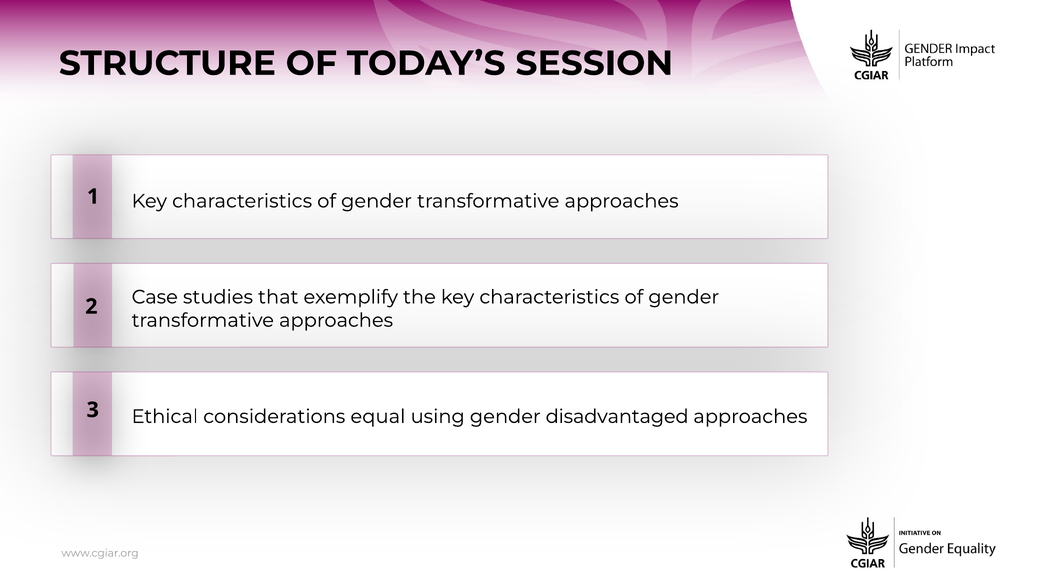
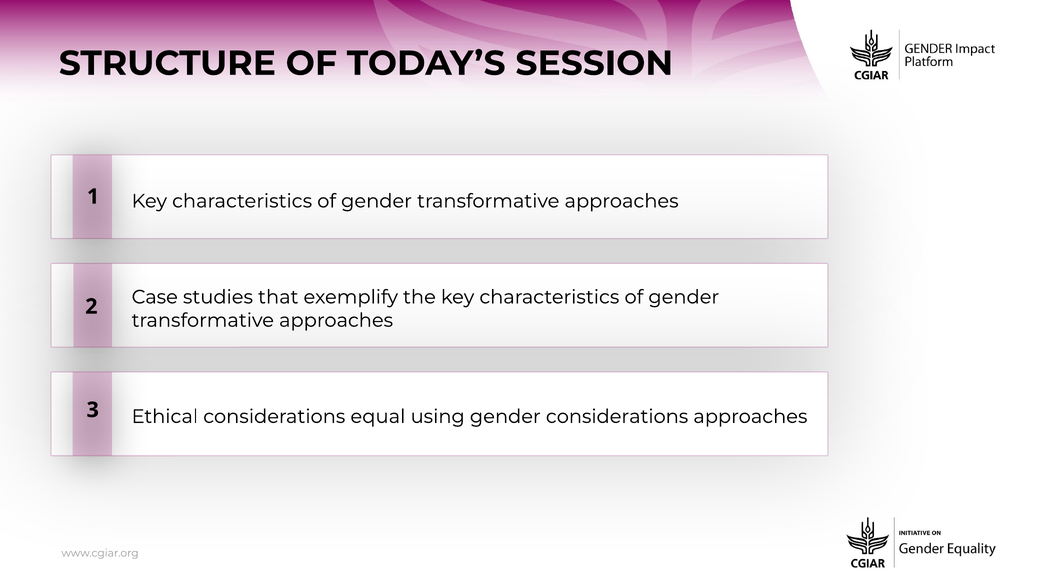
gender disadvantaged: disadvantaged -> considerations
